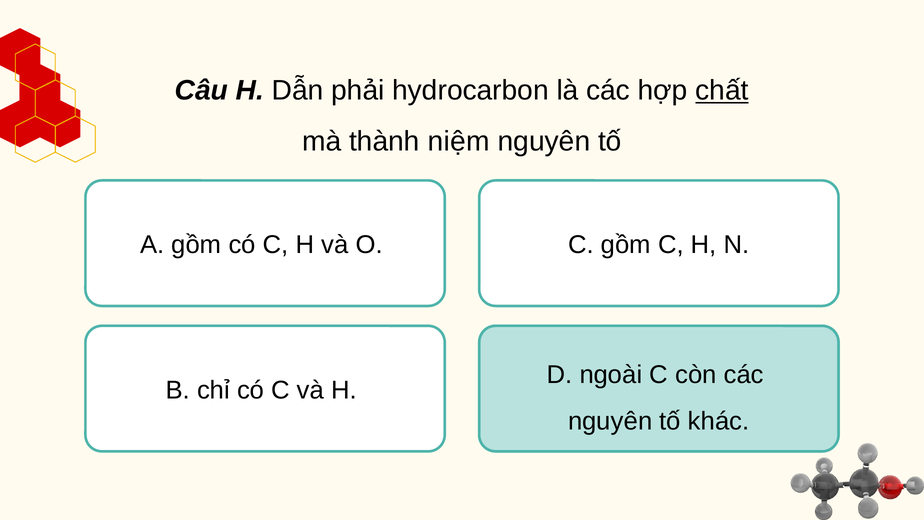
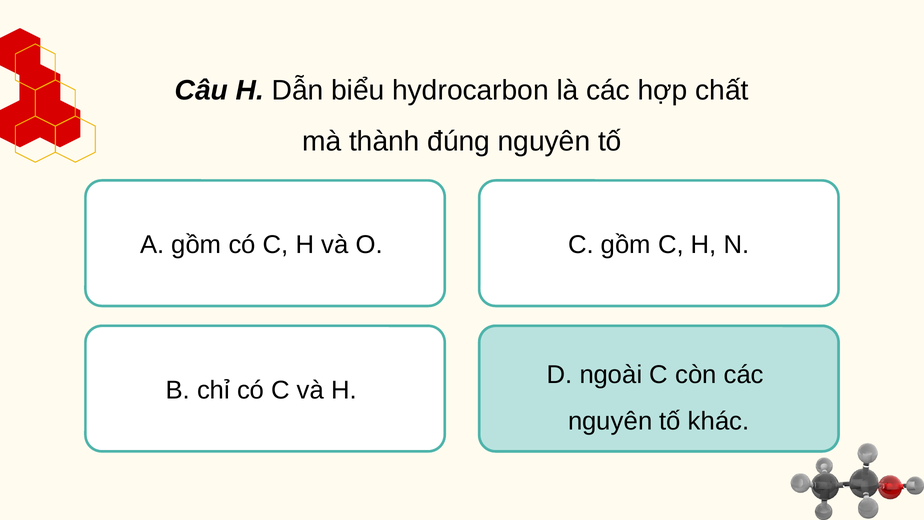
phải: phải -> biểu
chất underline: present -> none
niệm: niệm -> đúng
